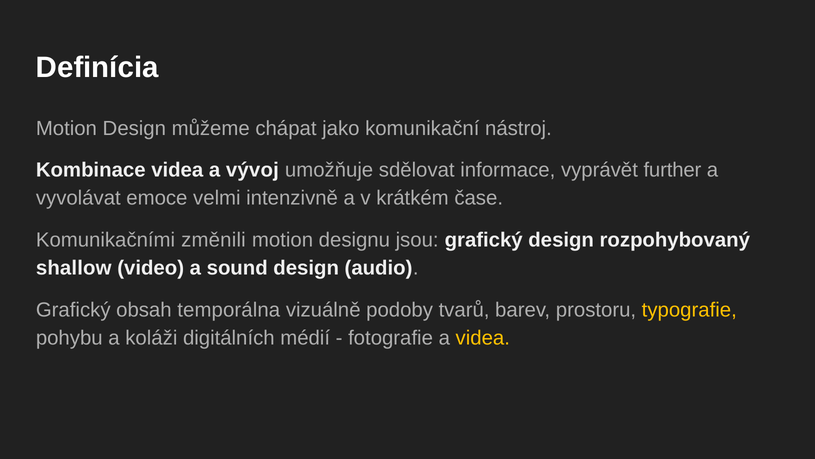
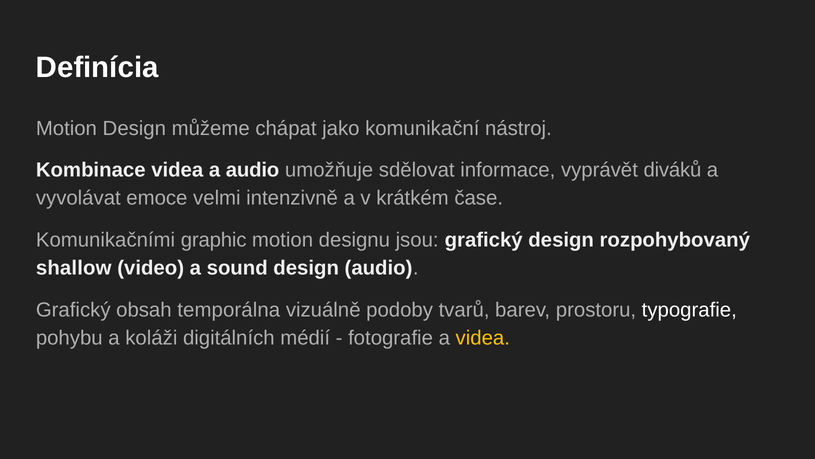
a vývoj: vývoj -> audio
further: further -> diváků
změnili: změnili -> graphic
typografie colour: yellow -> white
